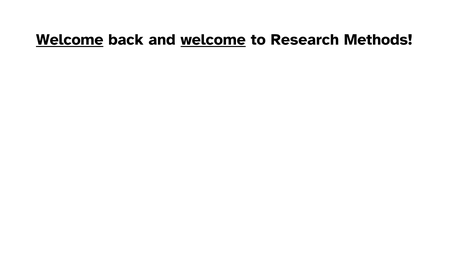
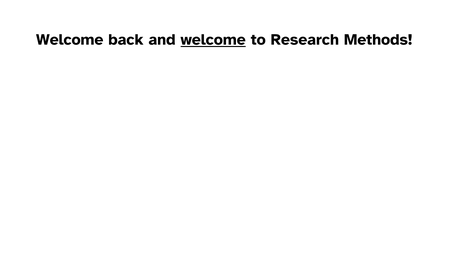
Welcome at (70, 40) underline: present -> none
